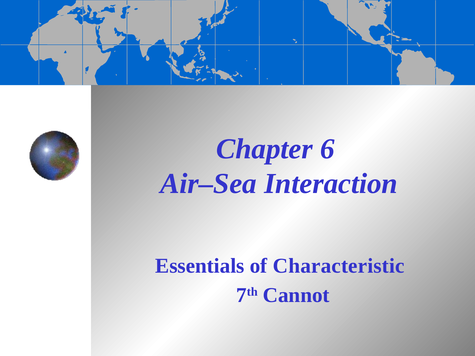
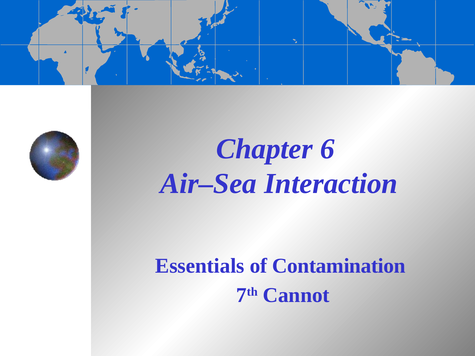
Characteristic: Characteristic -> Contamination
